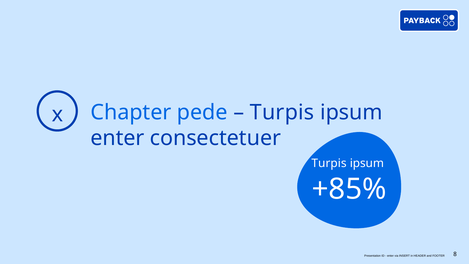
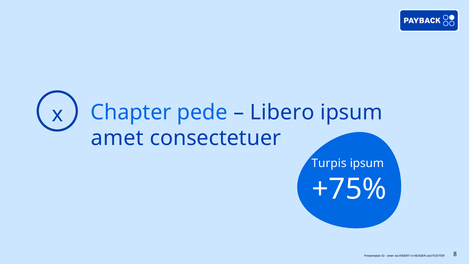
Turpis at (282, 112): Turpis -> Libero
enter at (117, 138): enter -> amet
+85%: +85% -> +75%
